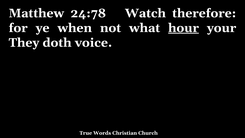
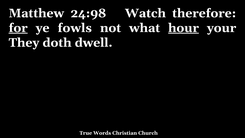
24:78: 24:78 -> 24:98
for underline: none -> present
when: when -> fowls
voice: voice -> dwell
